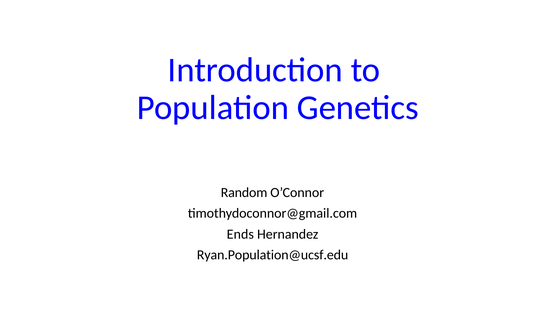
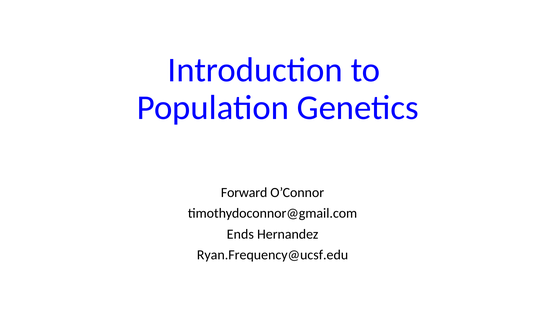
Random: Random -> Forward
Ryan.Population@ucsf.edu: Ryan.Population@ucsf.edu -> Ryan.Frequency@ucsf.edu
